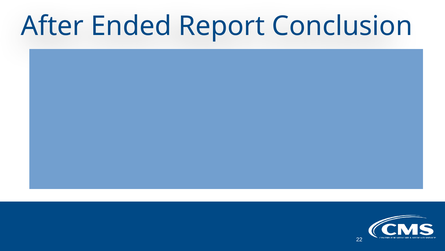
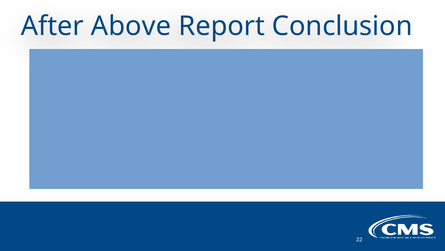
Ended: Ended -> Above
